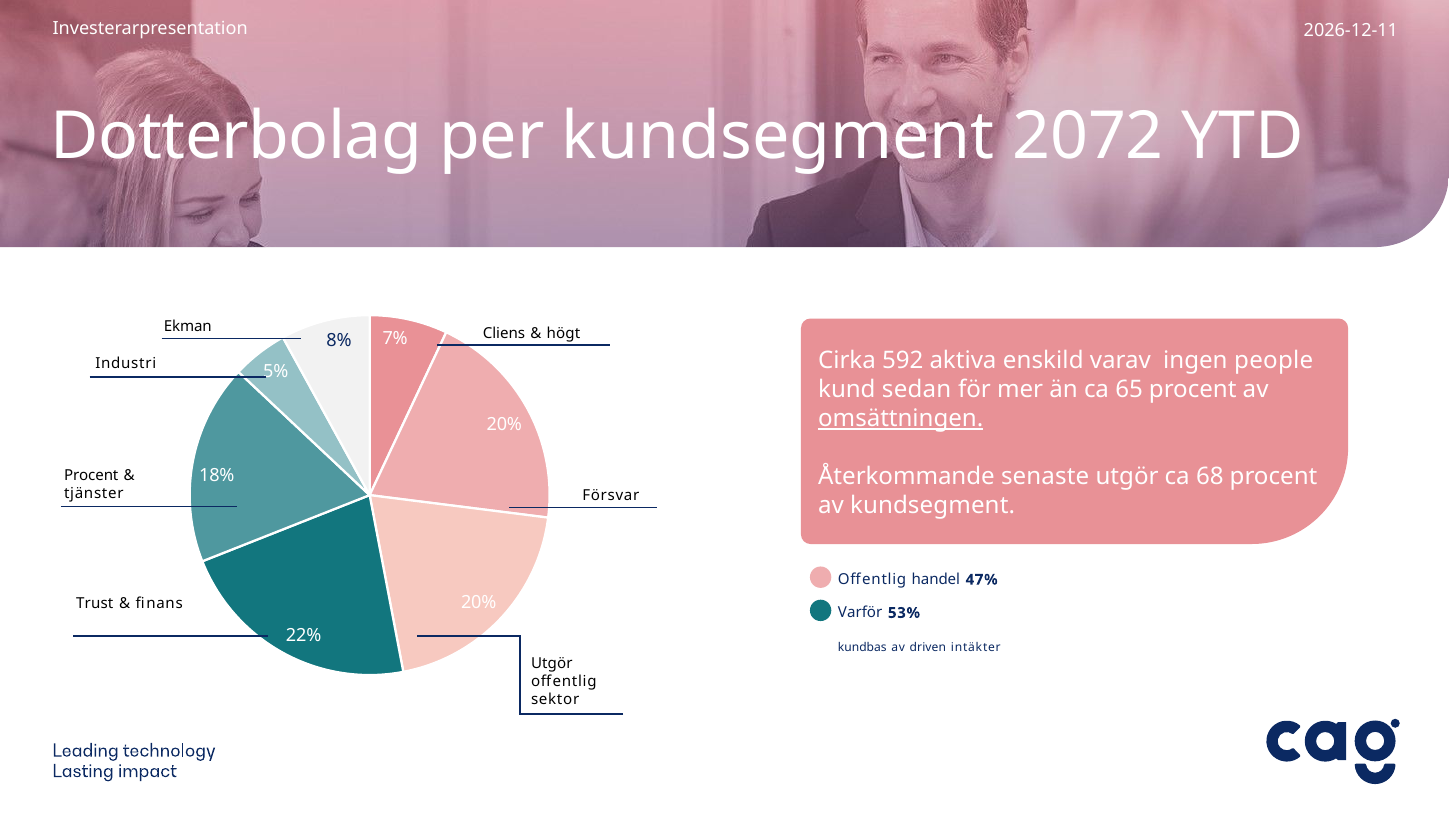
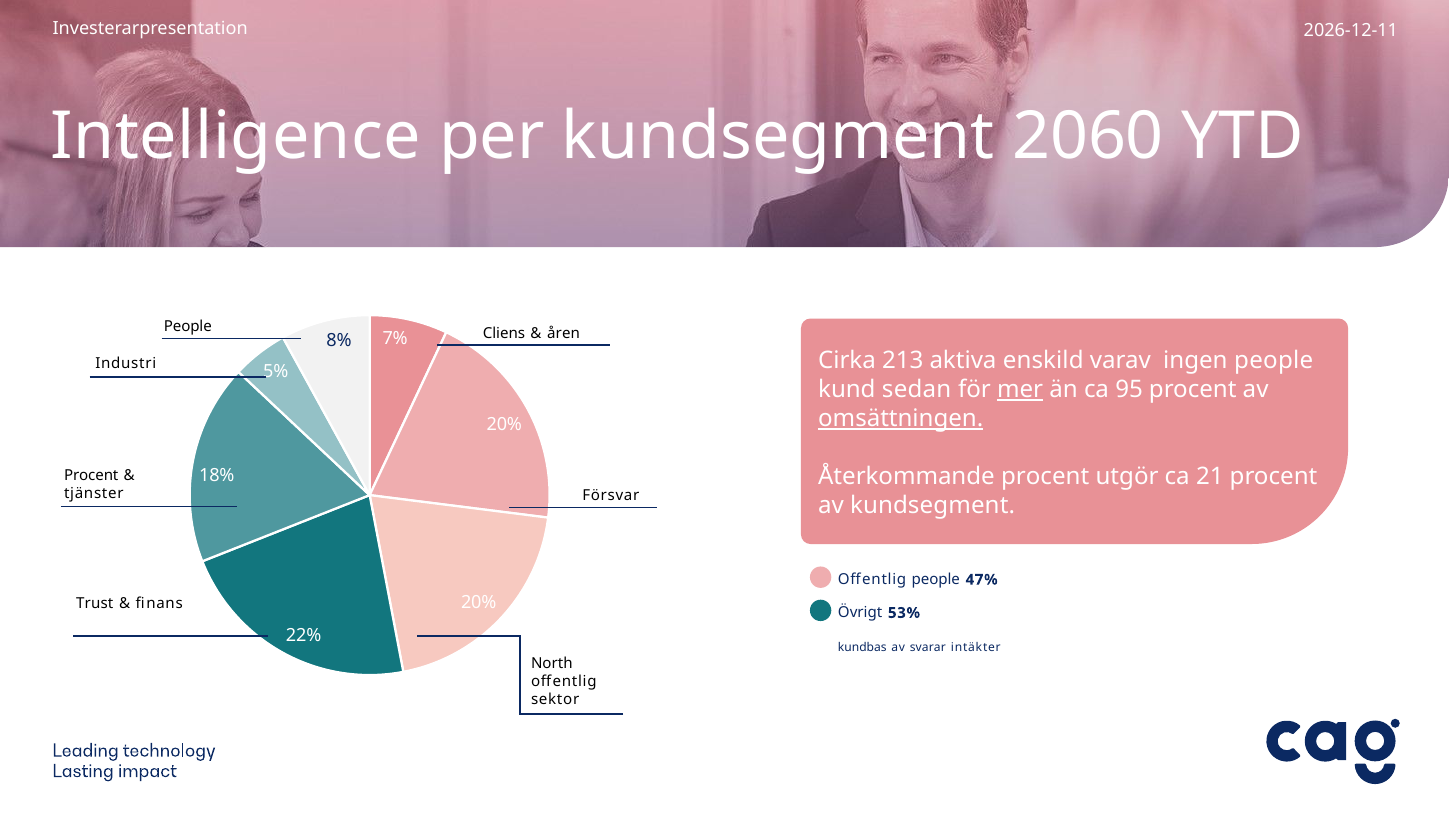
Dotterbolag: Dotterbolag -> Intelligence
2072: 2072 -> 2060
Ekman at (188, 327): Ekman -> People
högt: högt -> åren
592: 592 -> 213
mer underline: none -> present
65: 65 -> 95
Återkommande senaste: senaste -> procent
68: 68 -> 21
Offentlig handel: handel -> people
Varför: Varför -> Övrigt
driven: driven -> svarar
Utgör at (552, 663): Utgör -> North
